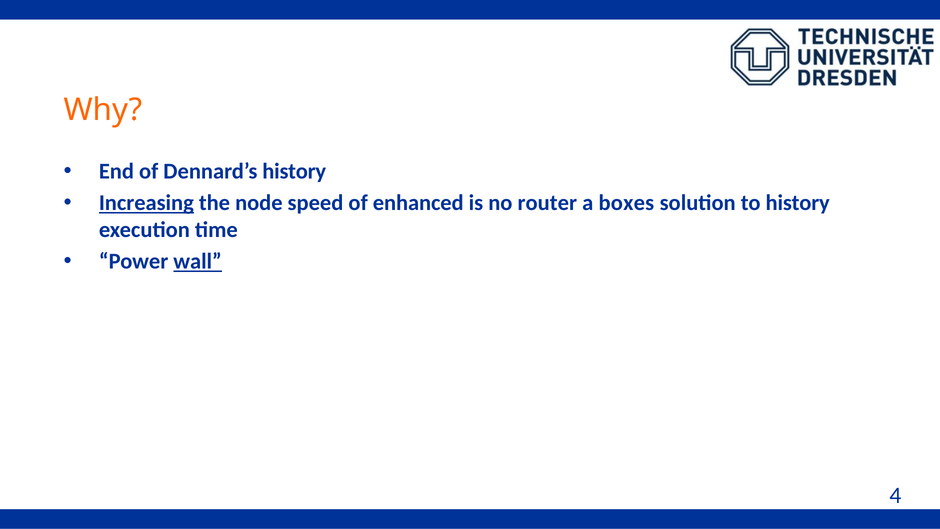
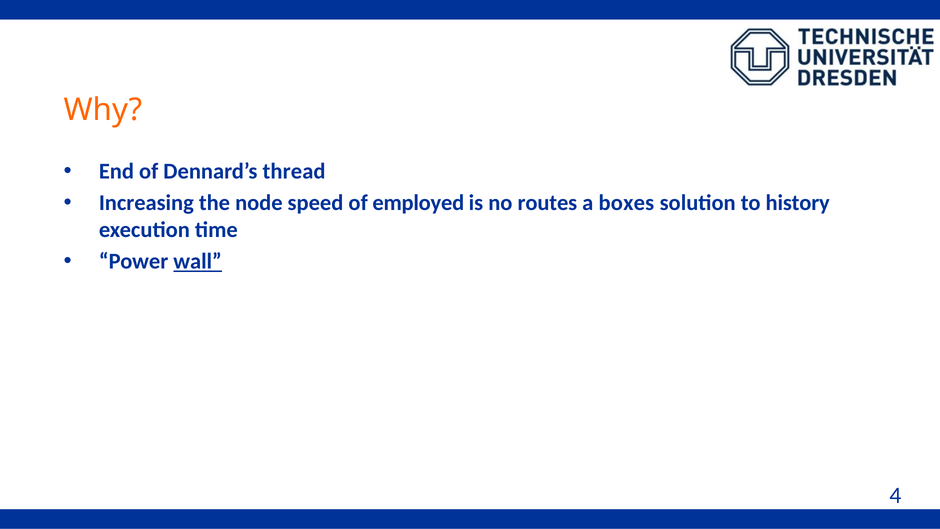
Dennard’s history: history -> thread
Increasing underline: present -> none
enhanced: enhanced -> employed
router: router -> routes
